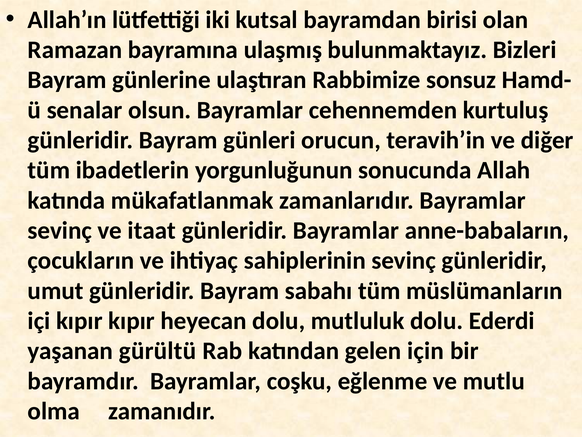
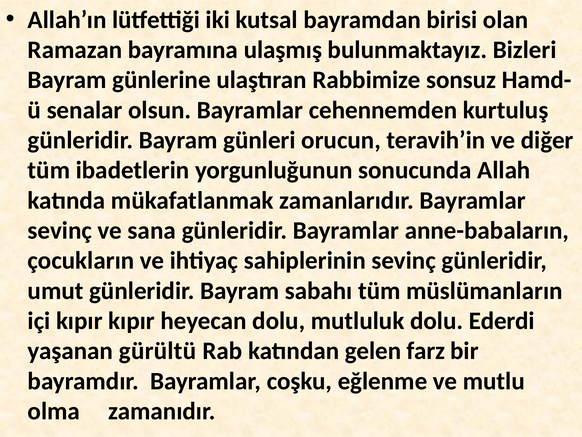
itaat: itaat -> sana
için: için -> farz
